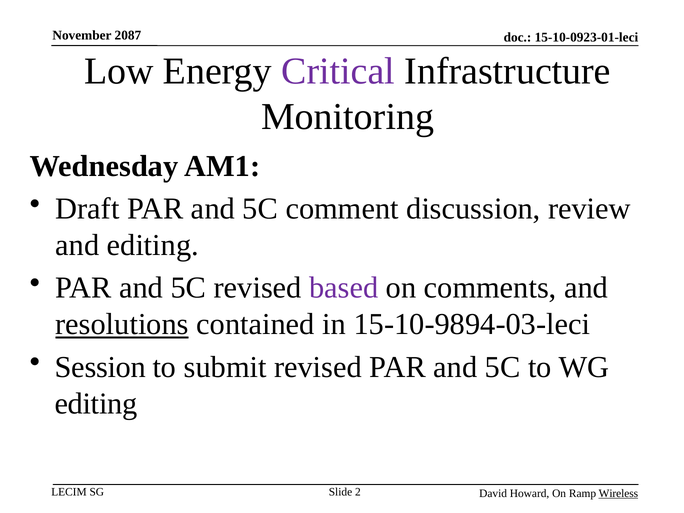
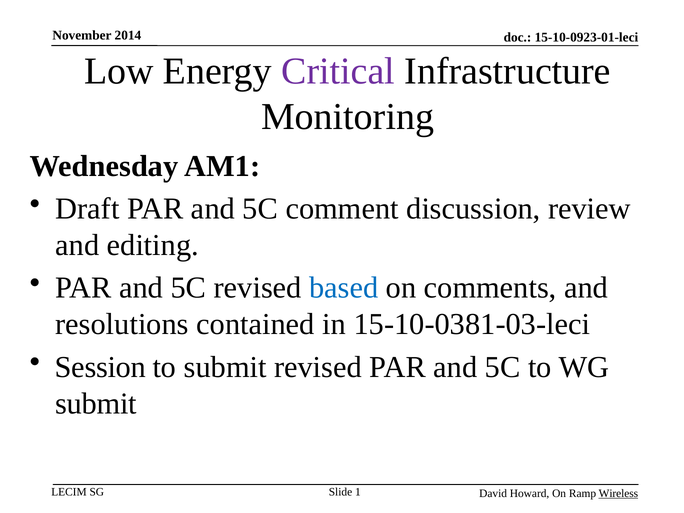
2087: 2087 -> 2014
based colour: purple -> blue
resolutions underline: present -> none
15-10-9894-03-leci: 15-10-9894-03-leci -> 15-10-0381-03-leci
editing at (96, 404): editing -> submit
2: 2 -> 1
